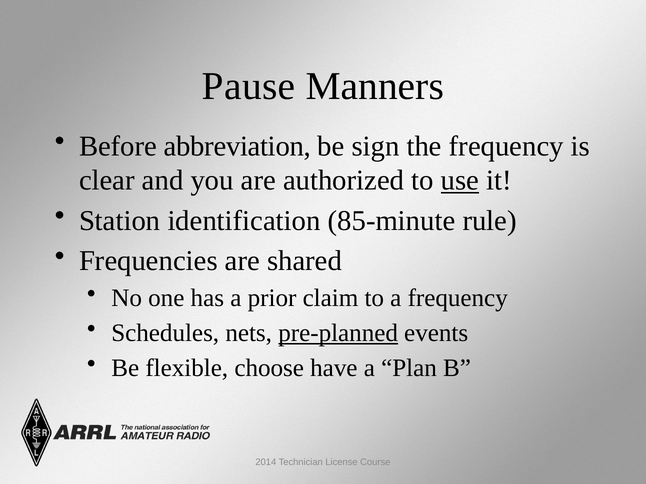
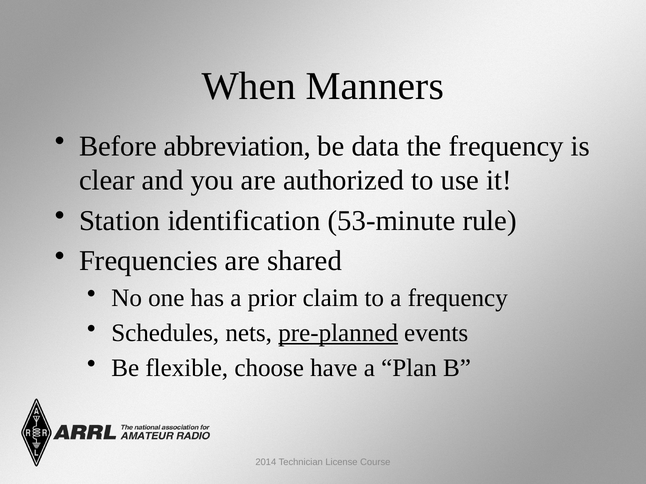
Pause: Pause -> When
sign: sign -> data
use underline: present -> none
85-minute: 85-minute -> 53-minute
